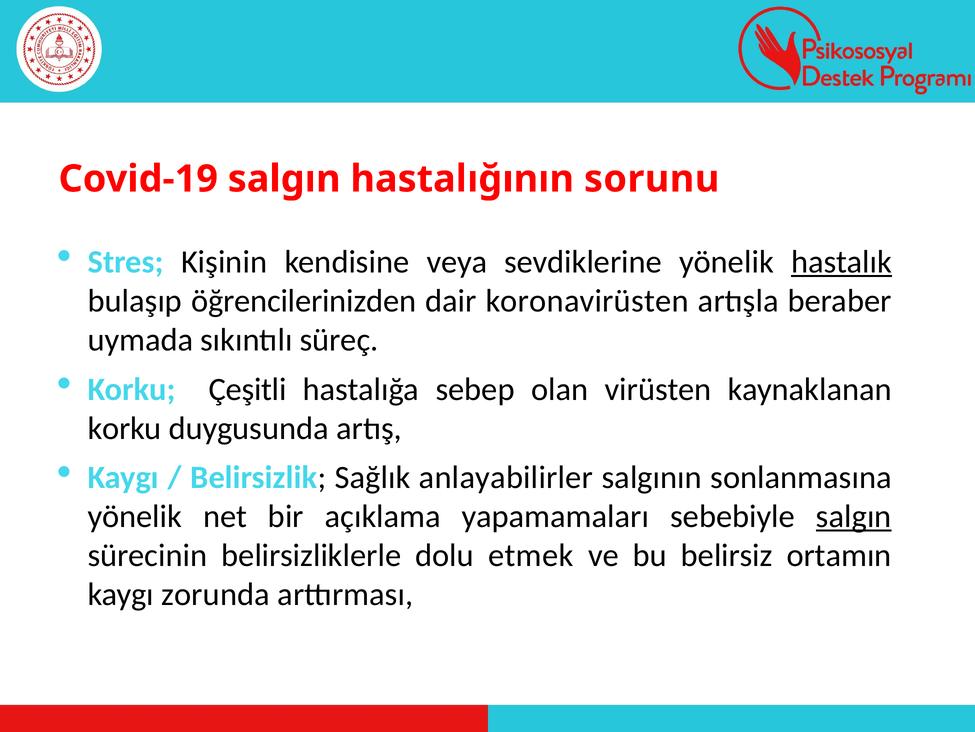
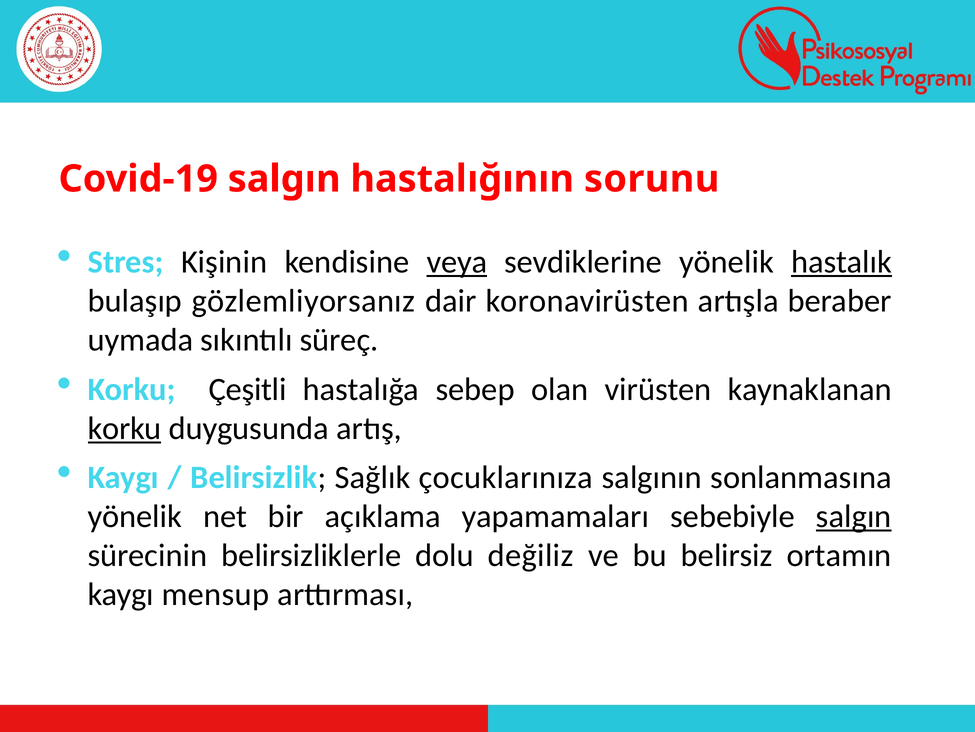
veya underline: none -> present
öğrencilerinizden: öğrencilerinizden -> gözlemliyorsanız
korku at (125, 428) underline: none -> present
anlayabilirler: anlayabilirler -> çocuklarınıza
etmek: etmek -> değiliz
zorunda: zorunda -> mensup
